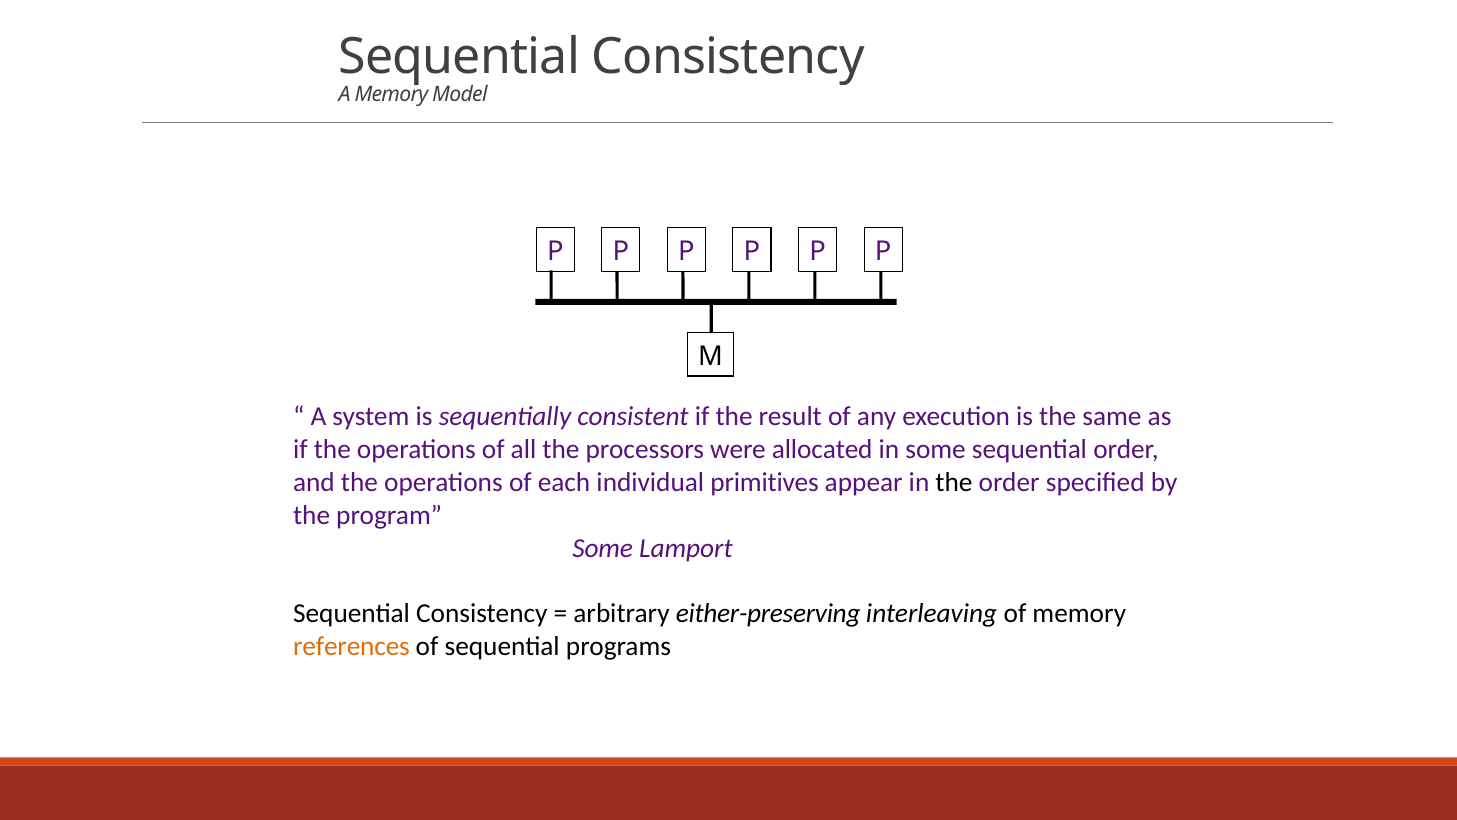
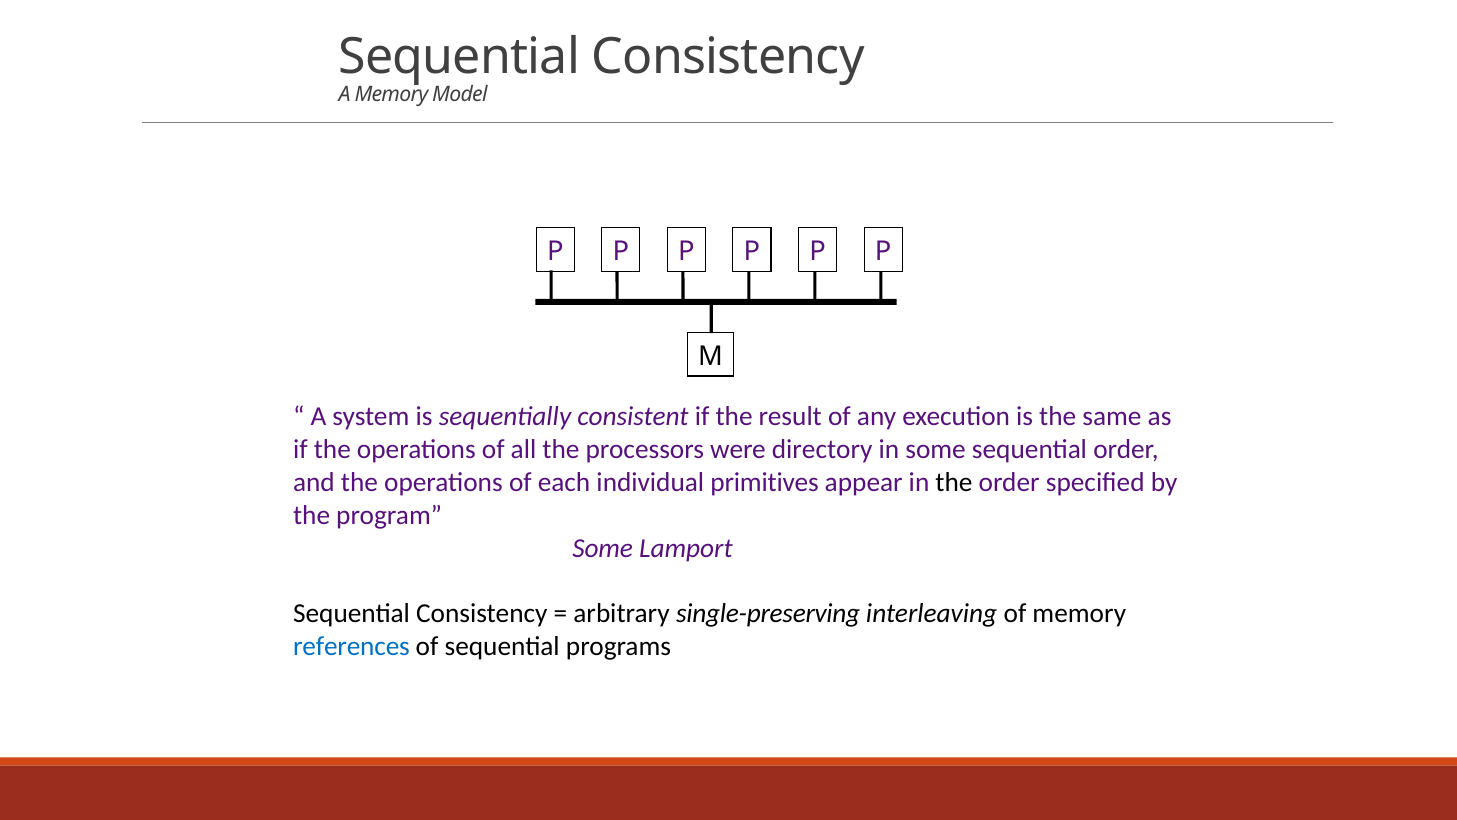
allocated: allocated -> directory
either-preserving: either-preserving -> single-preserving
references colour: orange -> blue
